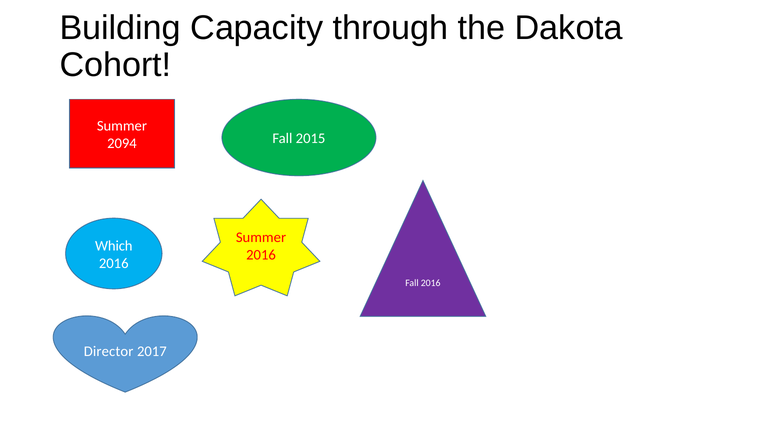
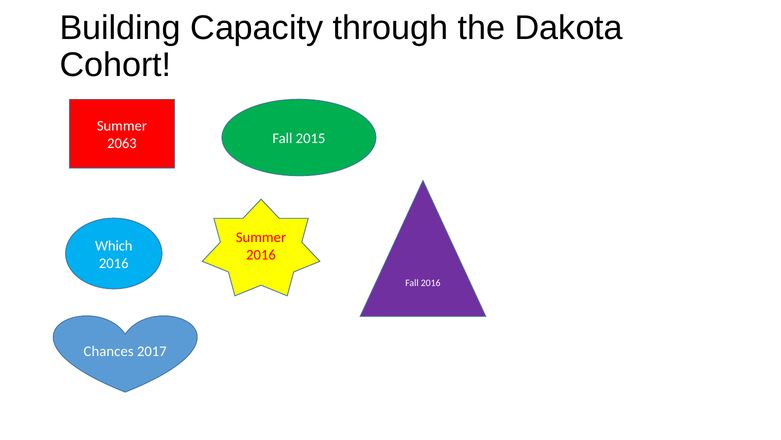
2094: 2094 -> 2063
Director: Director -> Chances
